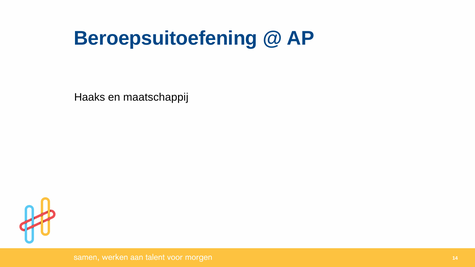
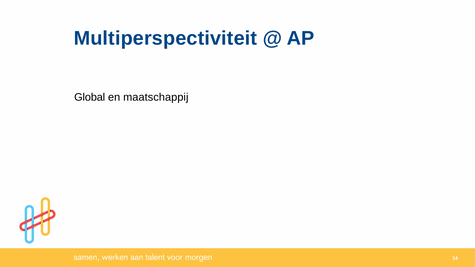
Beroepsuitoefening: Beroepsuitoefening -> Multiperspectiviteit
Haaks: Haaks -> Global
